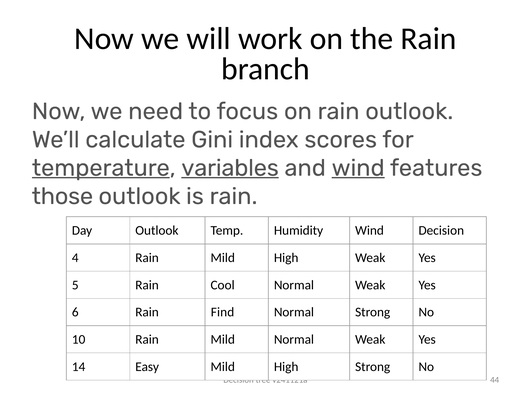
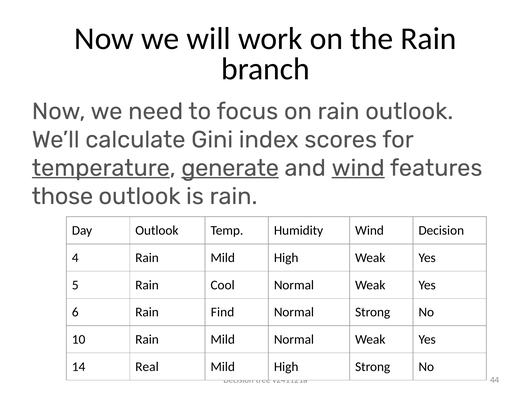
variables: variables -> generate
Easy: Easy -> Real
